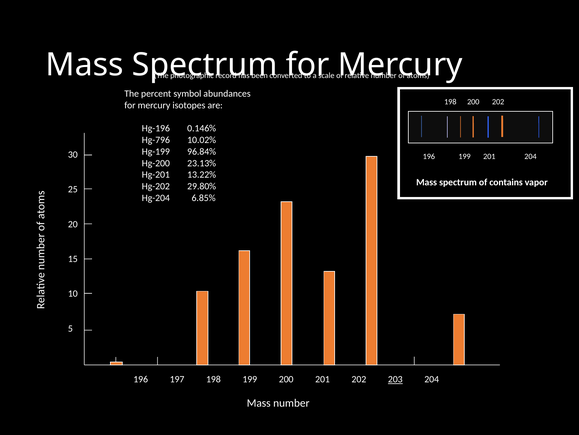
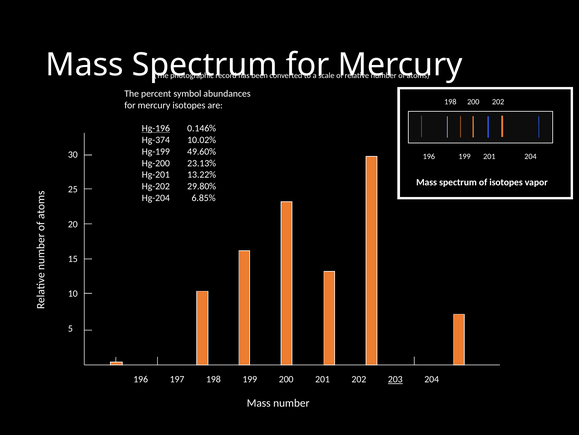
Hg-196 underline: none -> present
Hg-796: Hg-796 -> Hg-374
96.84%: 96.84% -> 49.60%
of contains: contains -> isotopes
